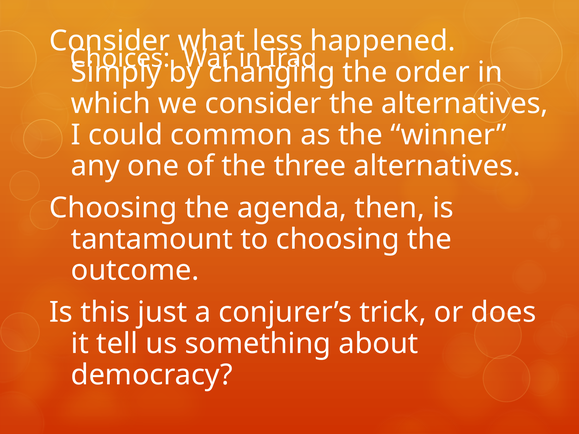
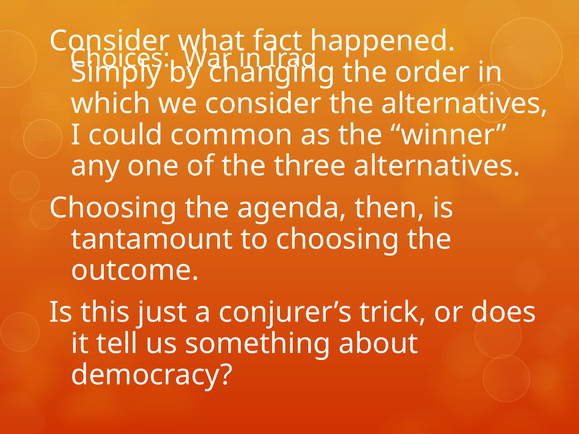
less: less -> fact
